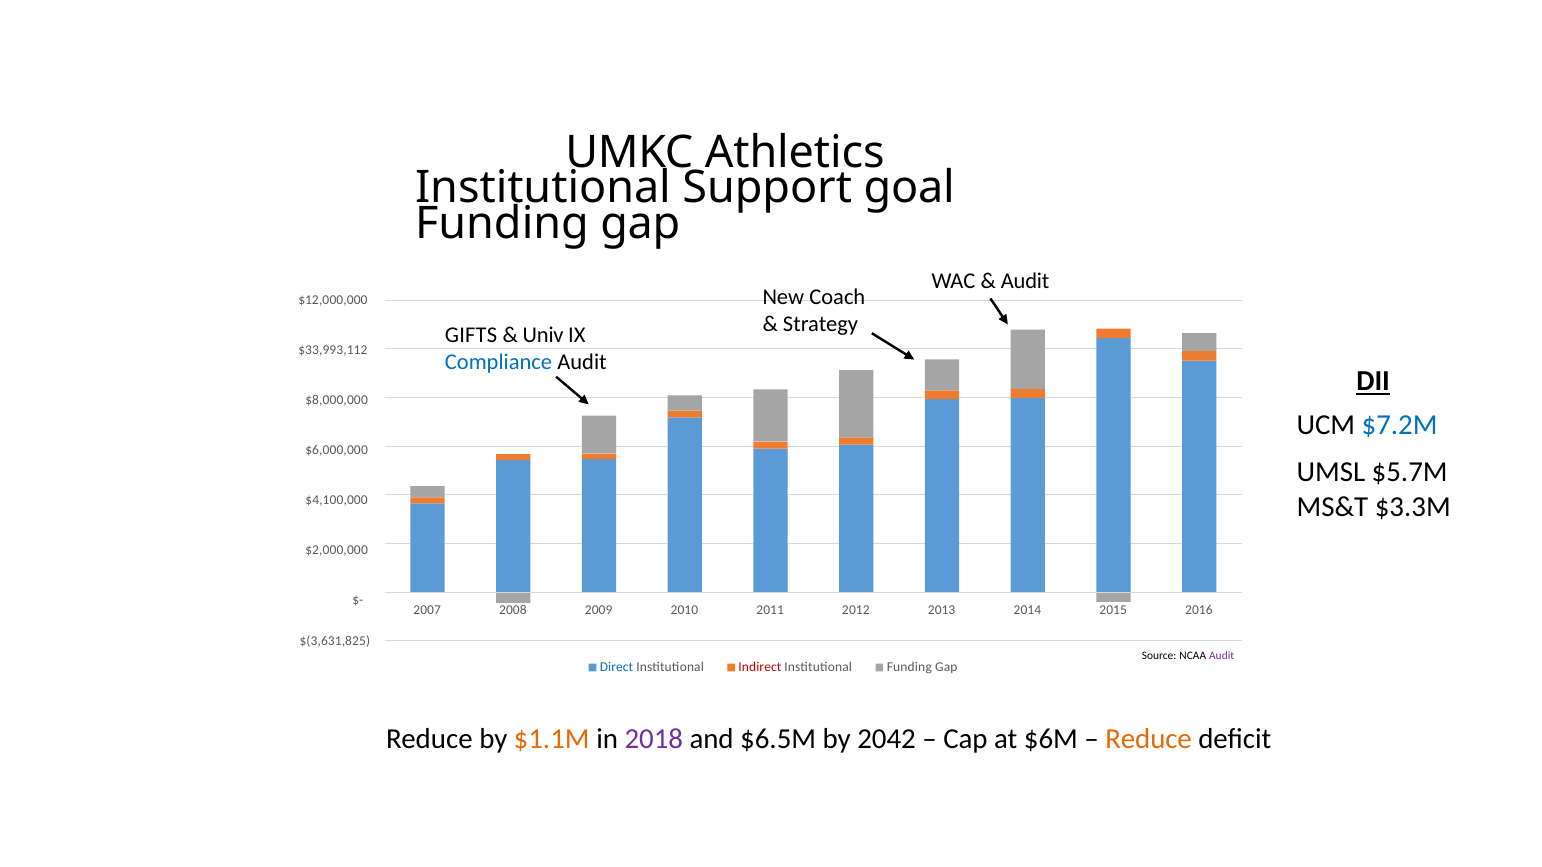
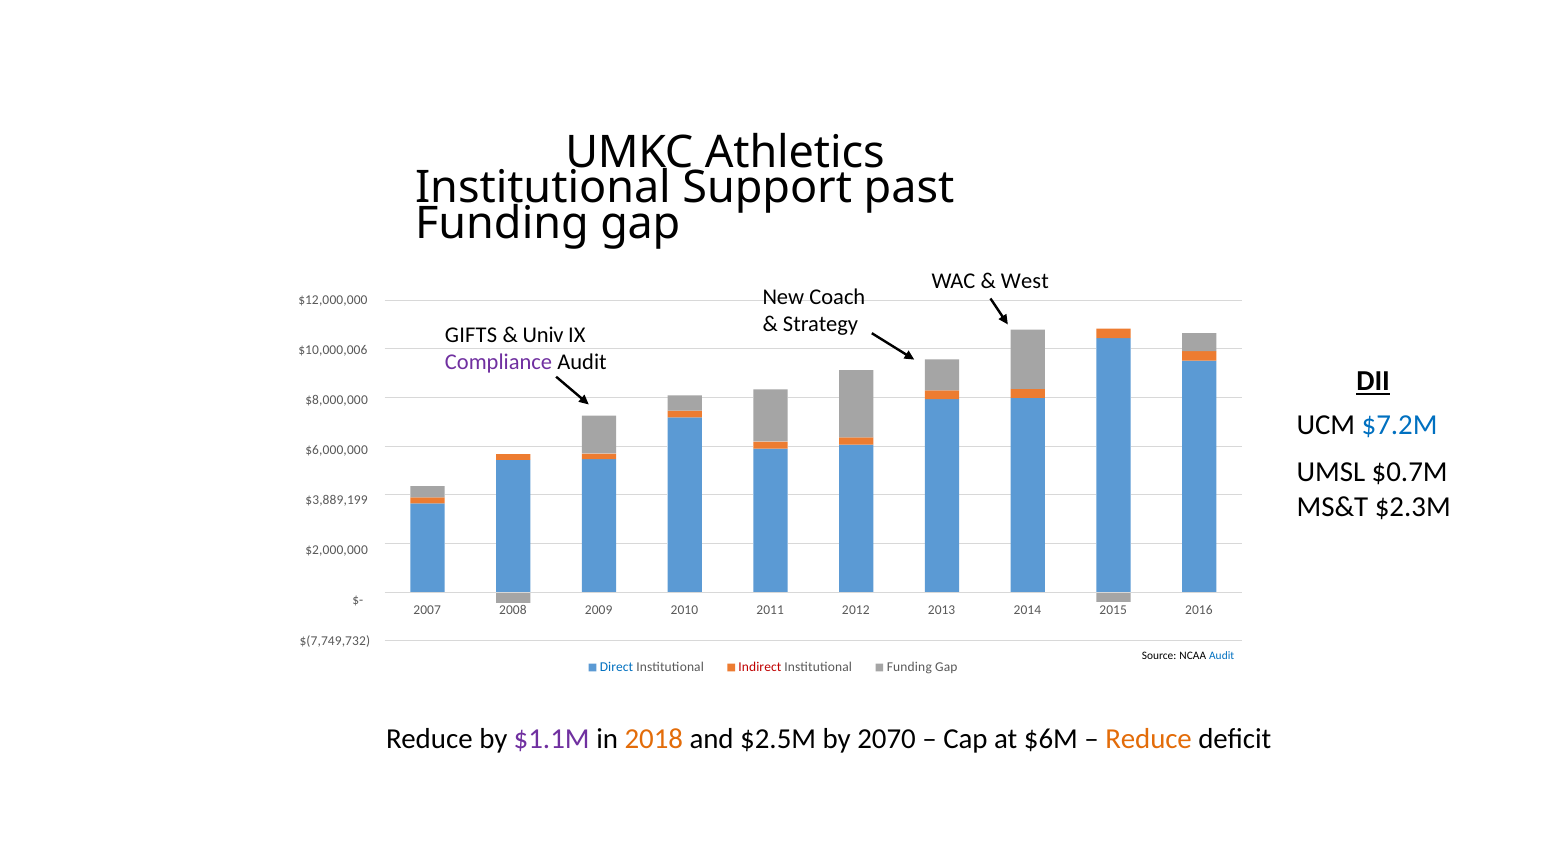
goal: goal -> past
Audit at (1025, 281): Audit -> West
$33,993,112: $33,993,112 -> $10,000,006
Compliance colour: blue -> purple
$5.7M: $5.7M -> $0.7M
$4,100,000: $4,100,000 -> $3,889,199
$3.3M: $3.3M -> $2.3M
$(3,631,825: $(3,631,825 -> $(7,749,732
Audit at (1222, 656) colour: purple -> blue
$1.1M colour: orange -> purple
2018 colour: purple -> orange
$6.5M: $6.5M -> $2.5M
2042: 2042 -> 2070
